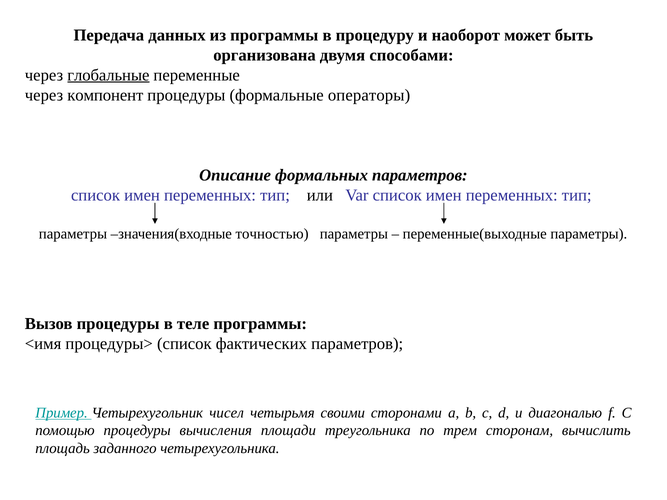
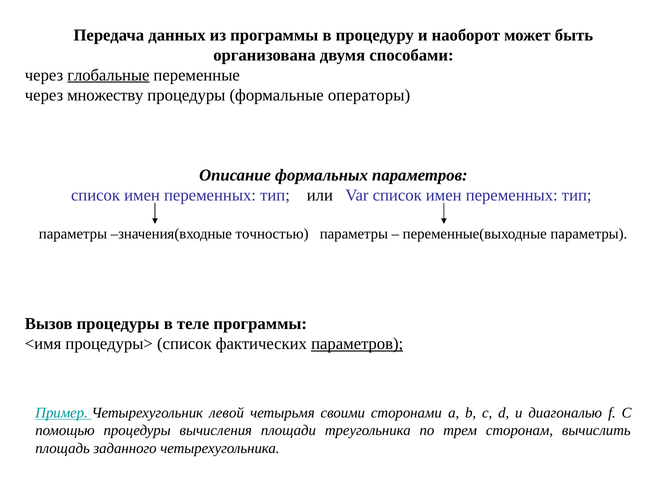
компонент: компонент -> множеству
параметров at (357, 344) underline: none -> present
чисел: чисел -> левой
